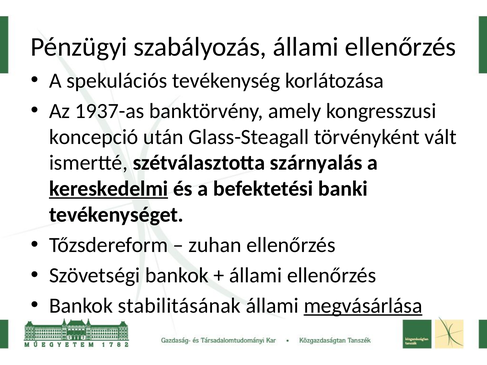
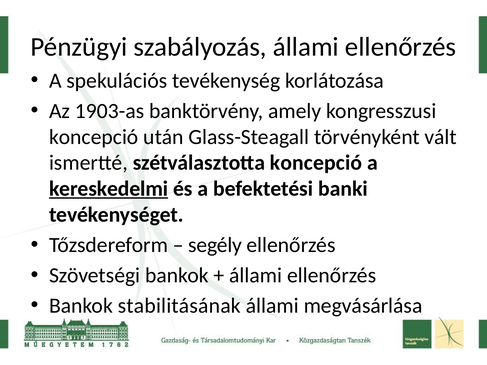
1937-as: 1937-as -> 1903-as
szétválasztotta szárnyalás: szárnyalás -> koncepció
zuhan: zuhan -> segély
megvásárlása underline: present -> none
